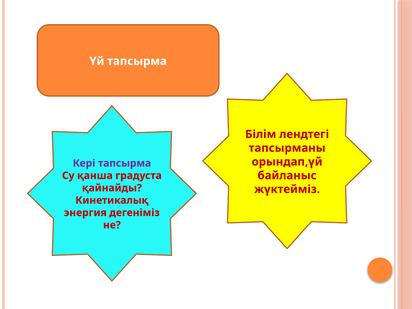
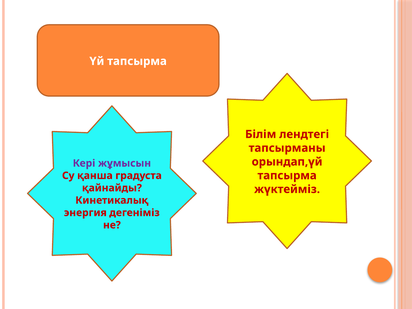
Кері тапсырма: тапсырма -> жұмысын
байланыс at (287, 176): байланыс -> тапсырма
